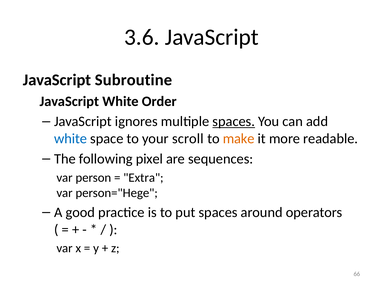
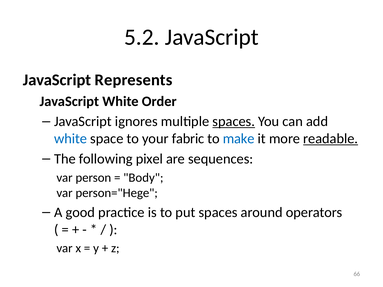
3.6: 3.6 -> 5.2
Subroutine: Subroutine -> Represents
scroll: scroll -> fabric
make colour: orange -> blue
readable underline: none -> present
Extra: Extra -> Body
